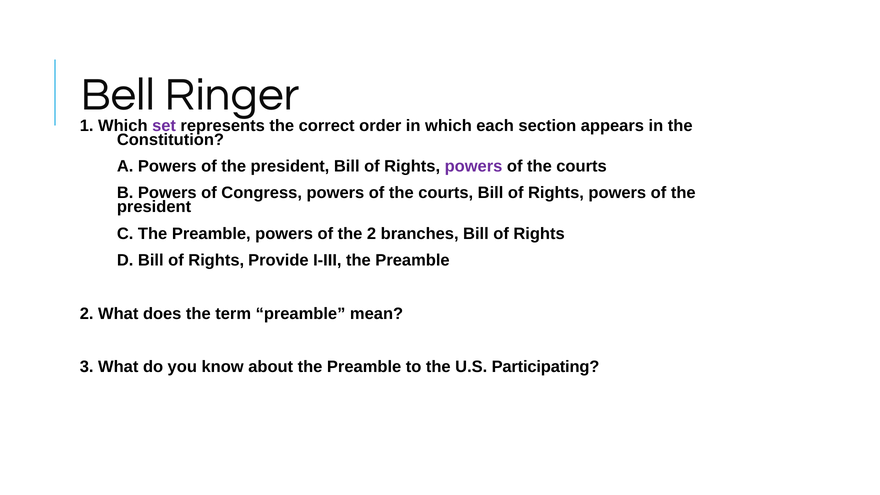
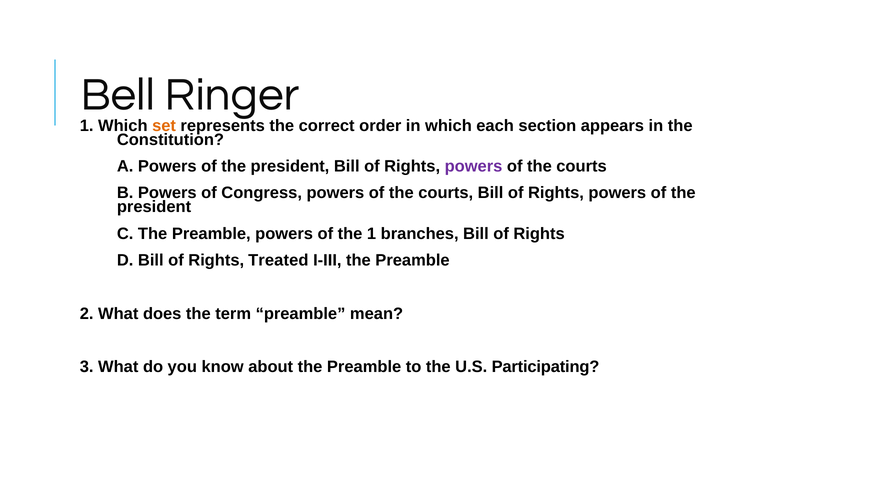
set colour: purple -> orange
the 2: 2 -> 1
Provide: Provide -> Treated
